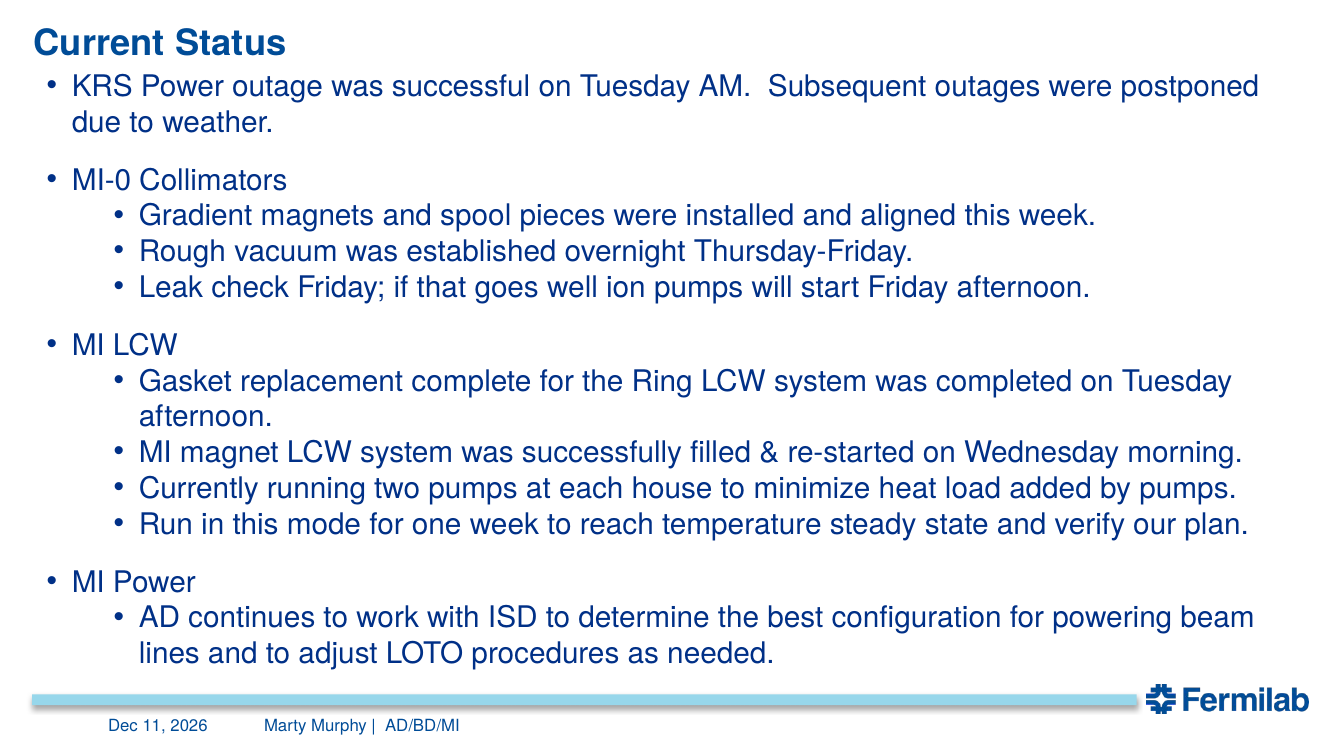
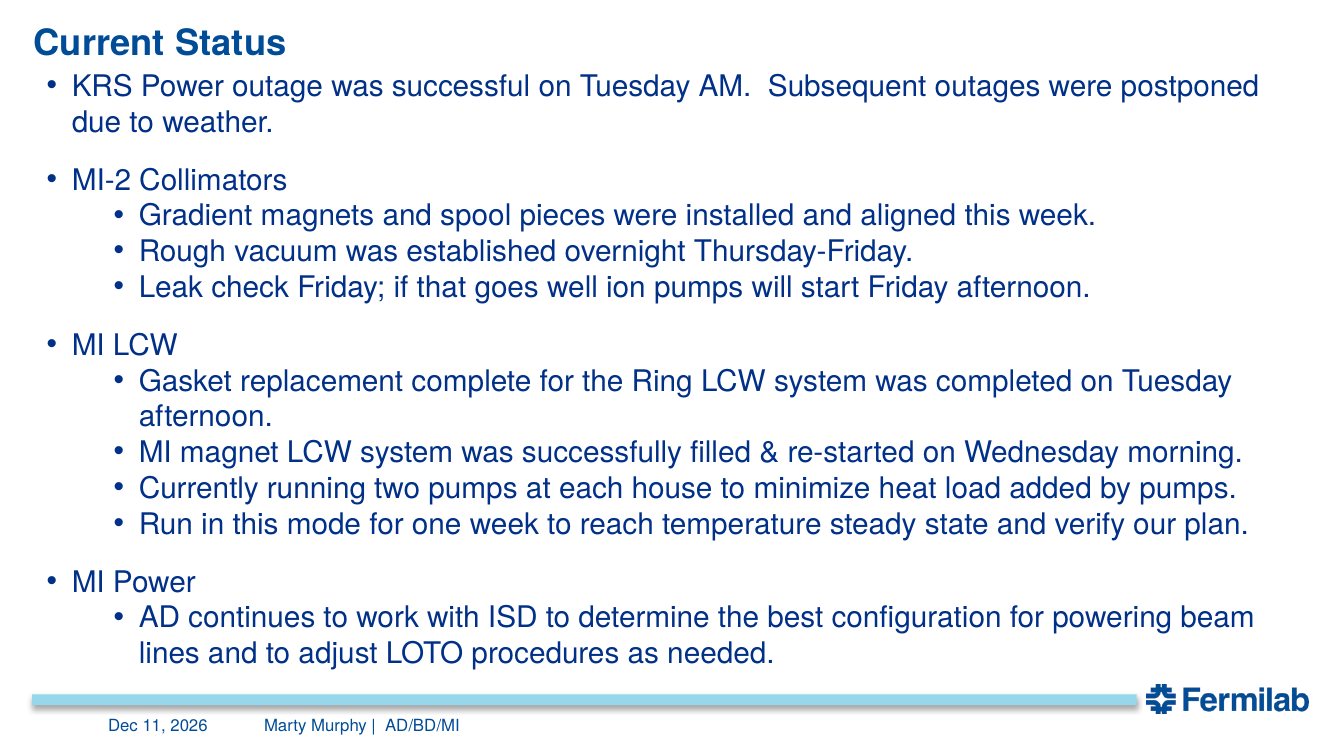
MI-0: MI-0 -> MI-2
